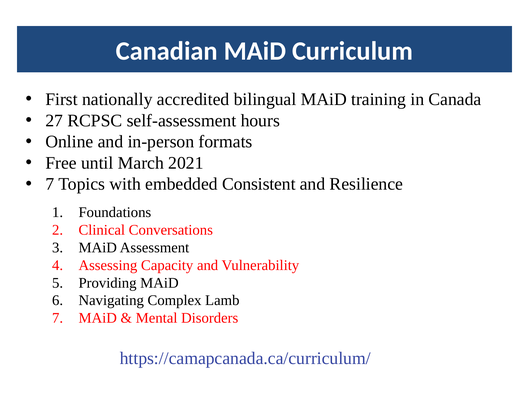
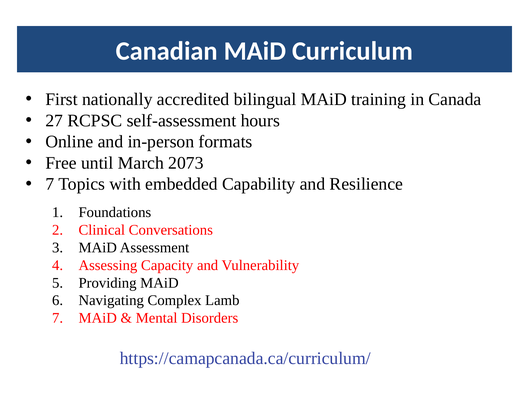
2021: 2021 -> 2073
Consistent: Consistent -> Capability
